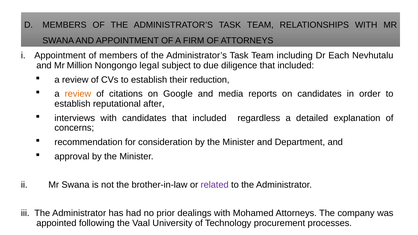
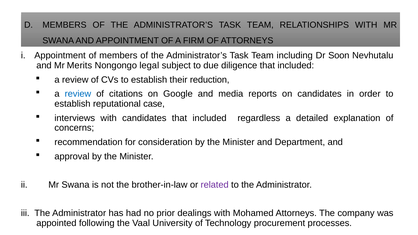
Each: Each -> Soon
Million: Million -> Merits
review at (78, 94) colour: orange -> blue
after: after -> case
